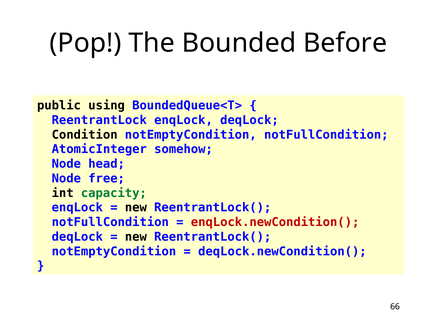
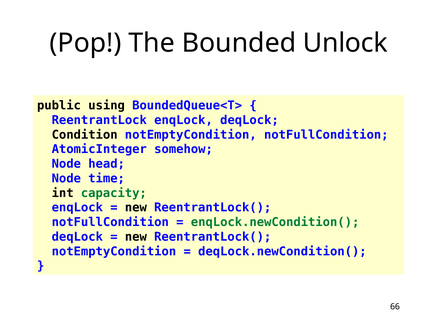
Before: Before -> Unlock
free: free -> time
enqLock.newCondition( colour: red -> green
